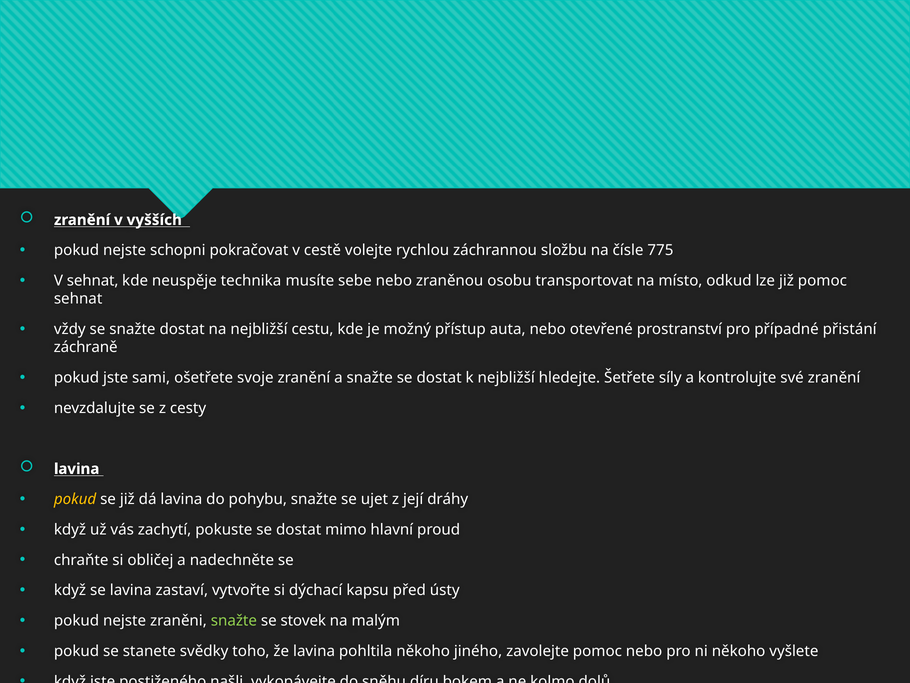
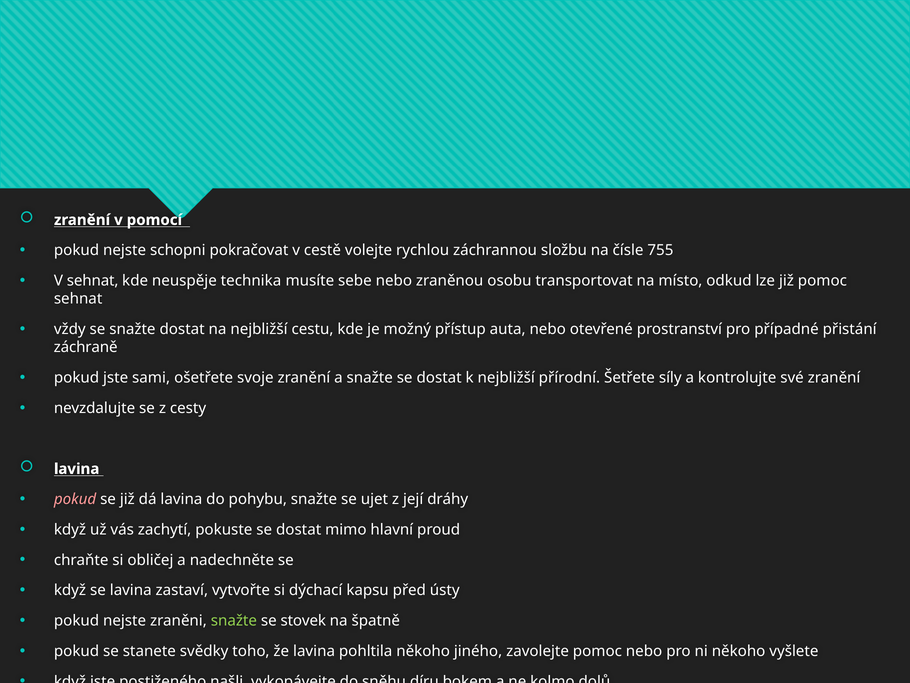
vyšších: vyšších -> pomocí
775: 775 -> 755
hledejte: hledejte -> přírodní
pokud at (75, 499) colour: yellow -> pink
malým: malým -> špatně
